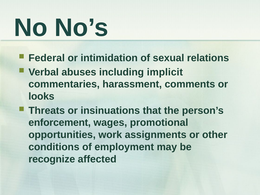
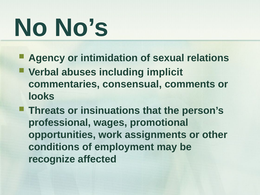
Federal: Federal -> Agency
harassment: harassment -> consensual
enforcement: enforcement -> professional
